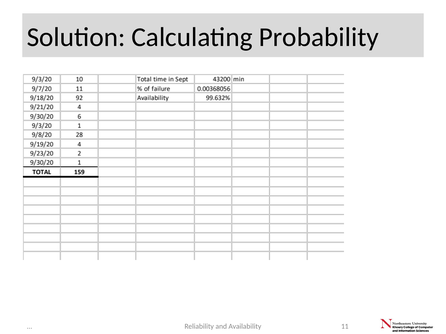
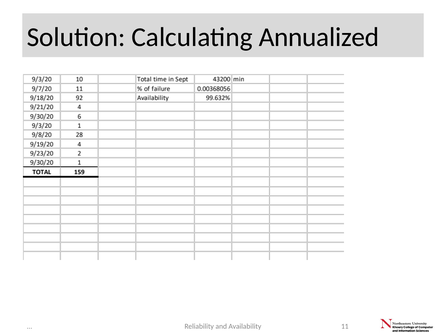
Probability: Probability -> Annualized
